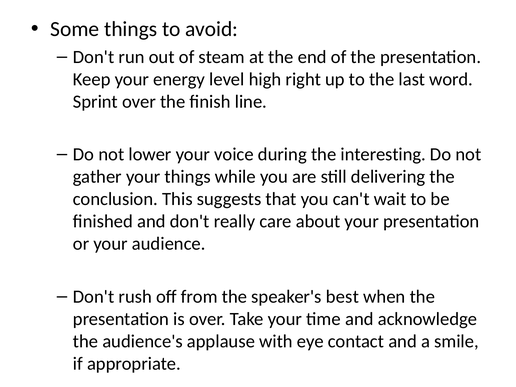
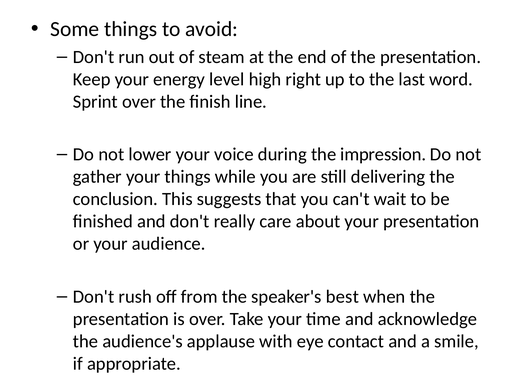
interesting: interesting -> impression
